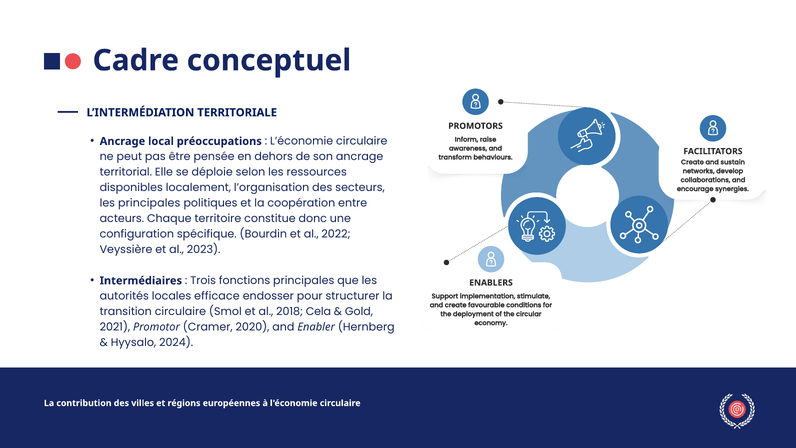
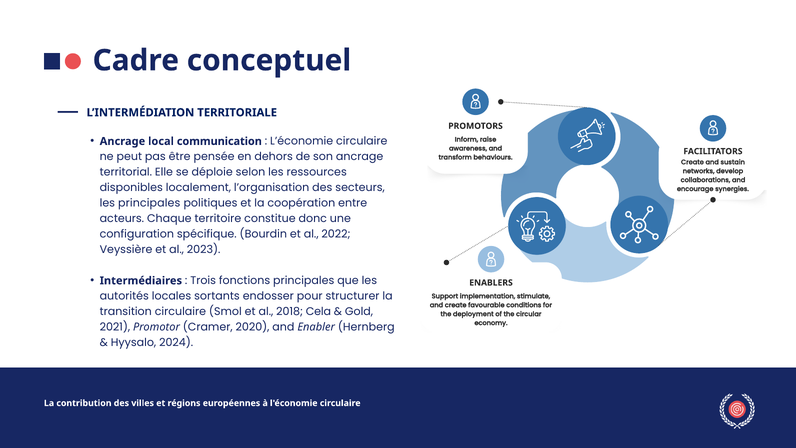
préoccupations: préoccupations -> communication
efficace: efficace -> sortants
